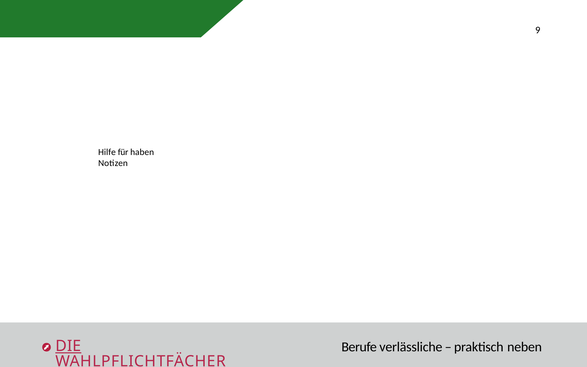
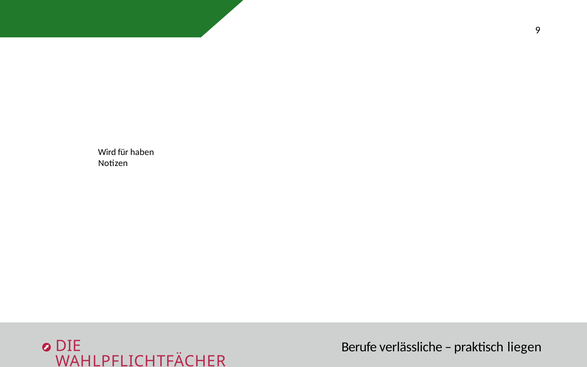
Hilfe: Hilfe -> Wird
neben: neben -> liegen
DIE underline: present -> none
